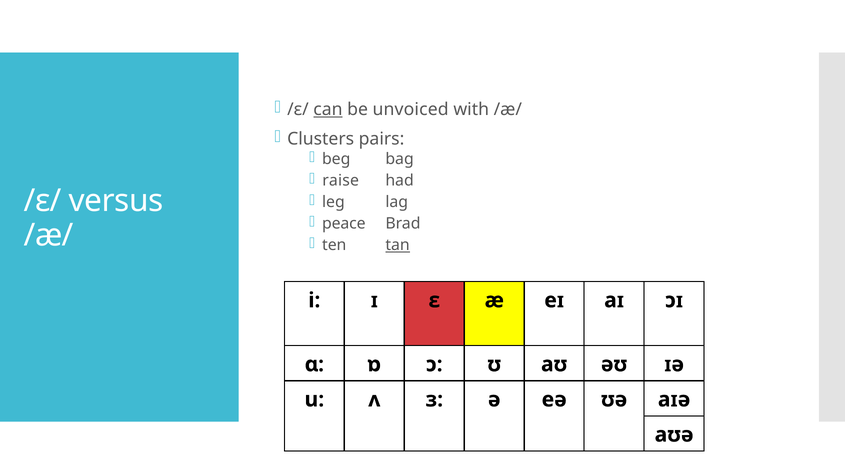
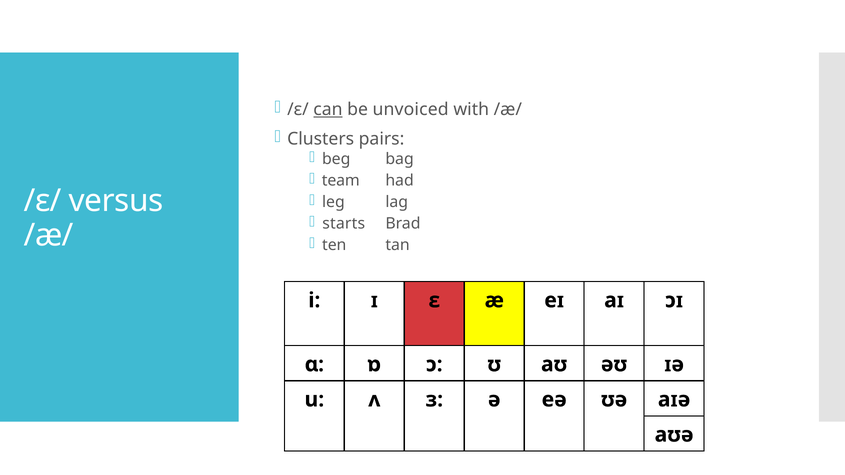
raise: raise -> team
peace: peace -> starts
tan underline: present -> none
